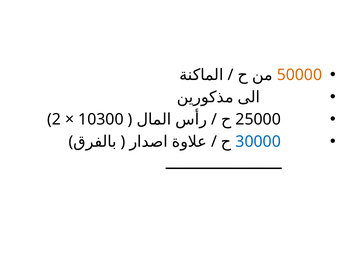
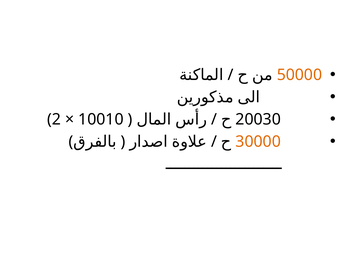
10300: 10300 -> 10010
25000: 25000 -> 20030
30000 colour: blue -> orange
